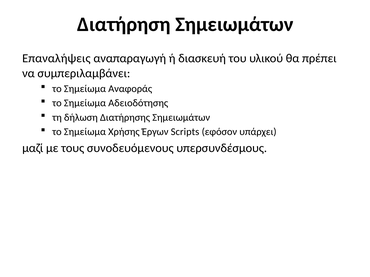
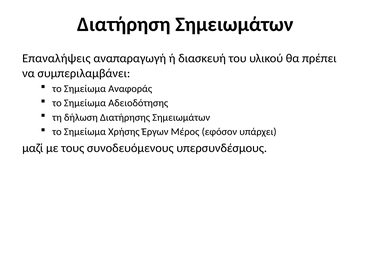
Scripts: Scripts -> Μέρος
